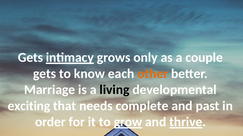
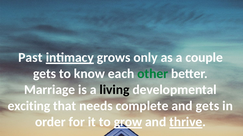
Gets at (30, 58): Gets -> Past
other colour: orange -> green
and past: past -> gets
